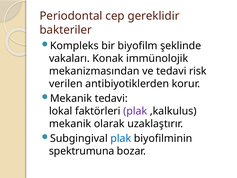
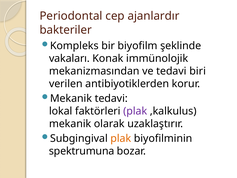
gereklidir: gereklidir -> ajanlardır
risk: risk -> biri
plak at (121, 138) colour: blue -> orange
